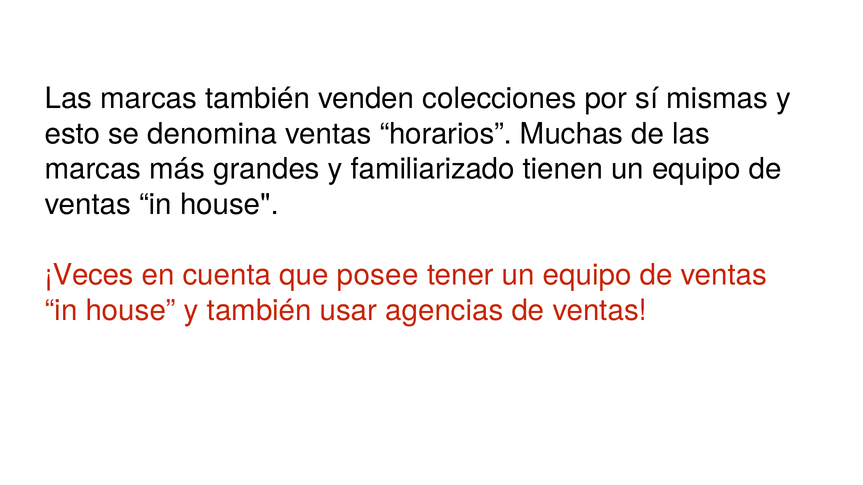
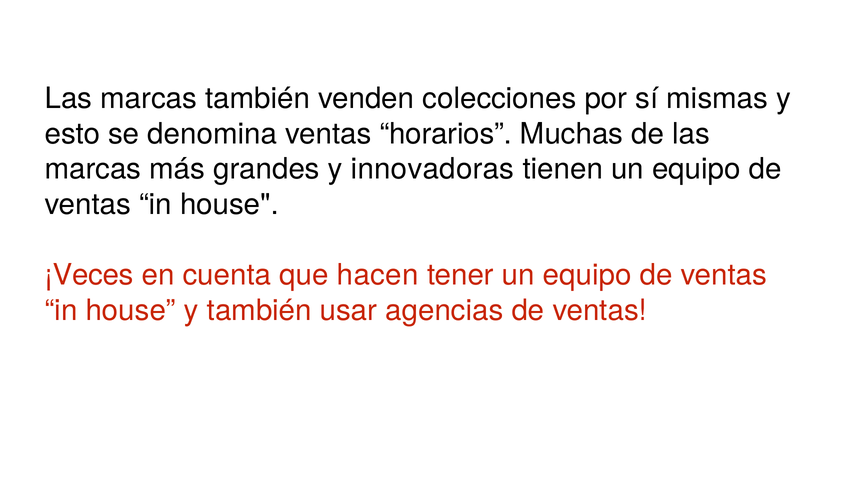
familiarizado: familiarizado -> innovadoras
posee: posee -> hacen
